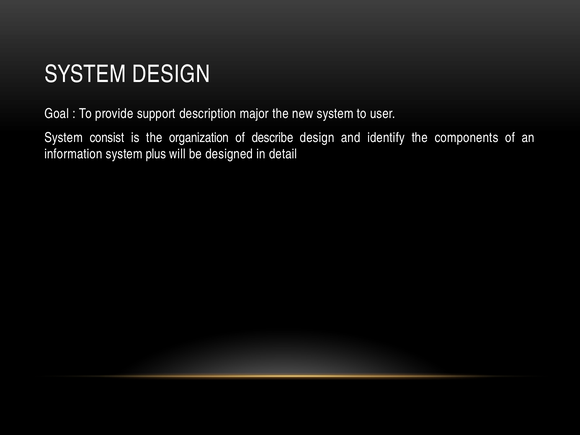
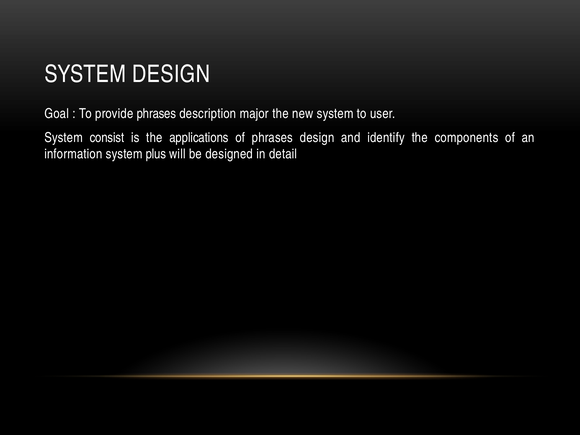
provide support: support -> phrases
organization: organization -> applications
of describe: describe -> phrases
